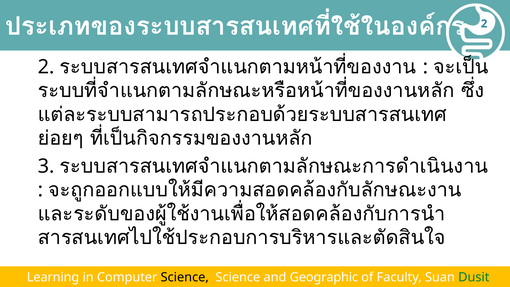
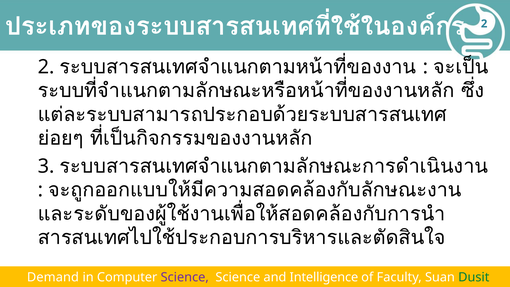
Learning: Learning -> Demand
Science at (185, 277) colour: black -> purple
Geographic: Geographic -> Intelligence
